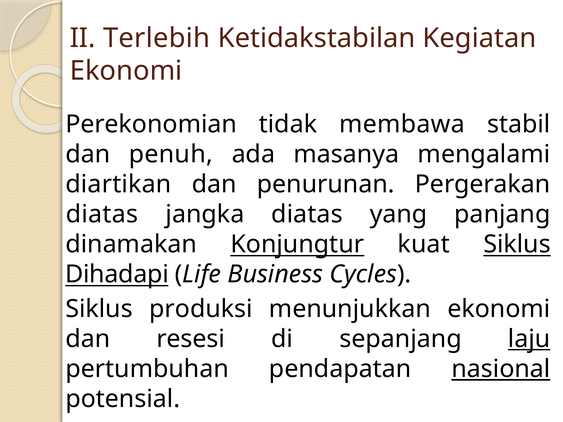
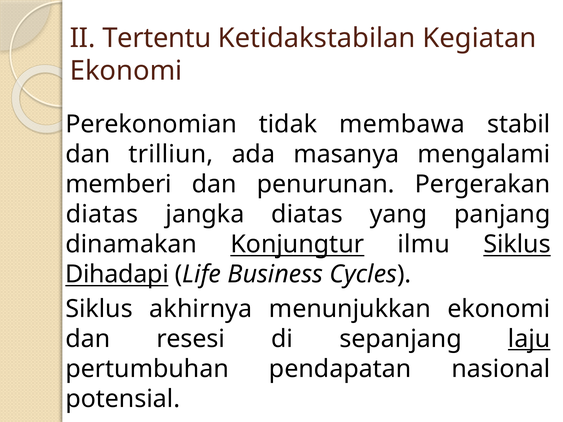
Terlebih: Terlebih -> Tertentu
penuh: penuh -> trilliun
diartikan: diartikan -> memberi
kuat: kuat -> ilmu
produksi: produksi -> akhirnya
nasional underline: present -> none
